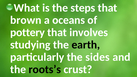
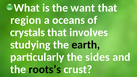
steps: steps -> want
brown: brown -> region
pottery: pottery -> crystals
